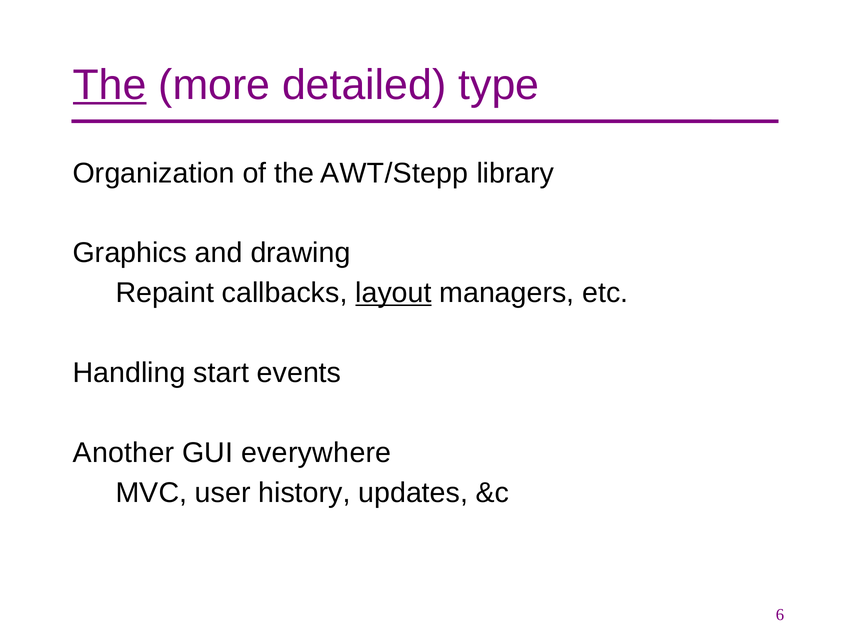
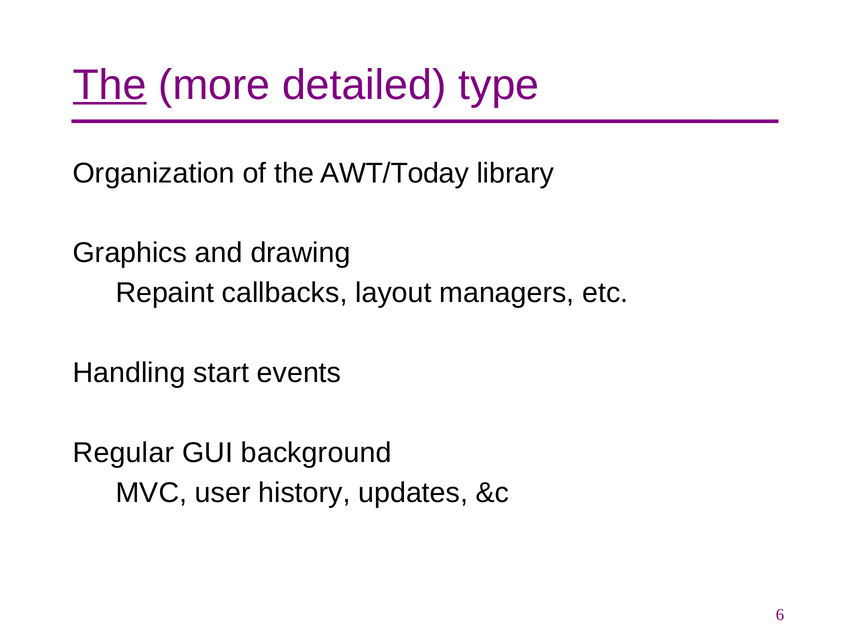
AWT/Stepp: AWT/Stepp -> AWT/Today
layout underline: present -> none
Another: Another -> Regular
everywhere: everywhere -> background
